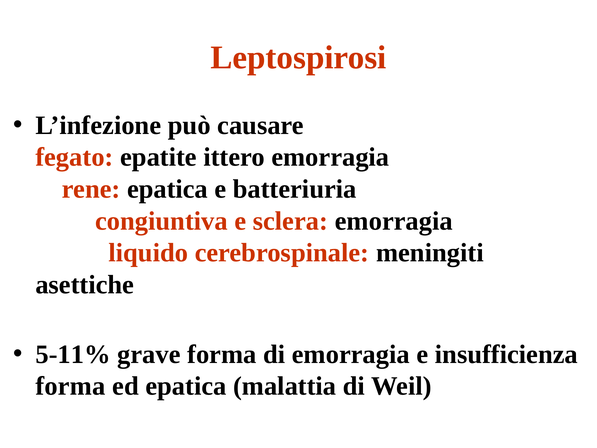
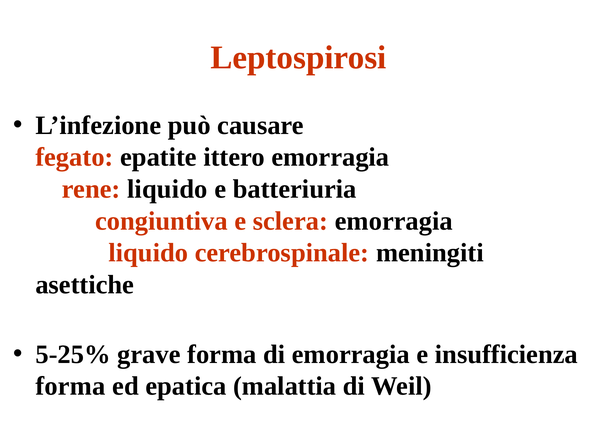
rene epatica: epatica -> liquido
5-11%: 5-11% -> 5-25%
